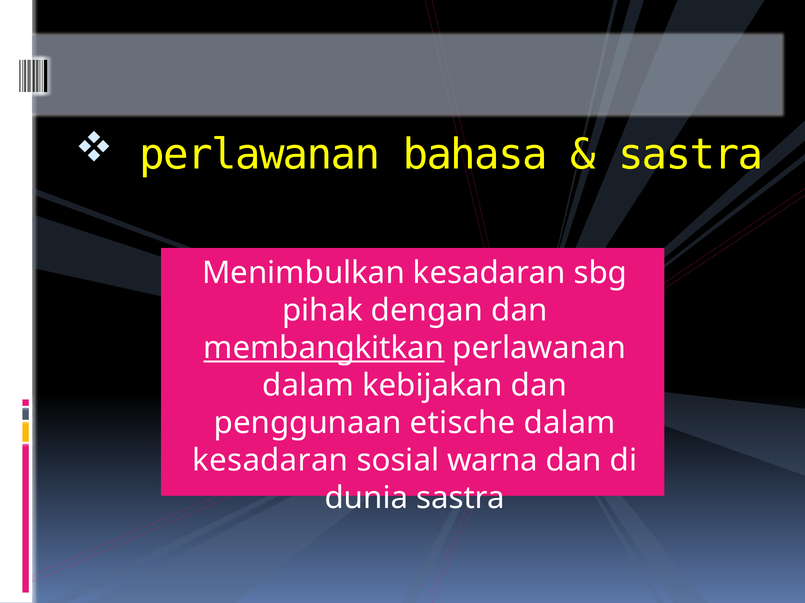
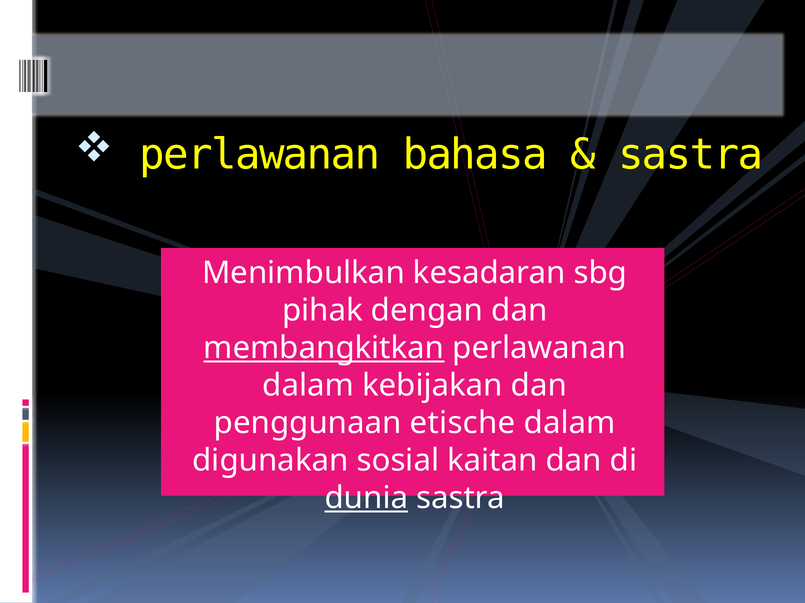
kesadaran at (270, 461): kesadaran -> digunakan
warna: warna -> kaitan
dunia underline: none -> present
